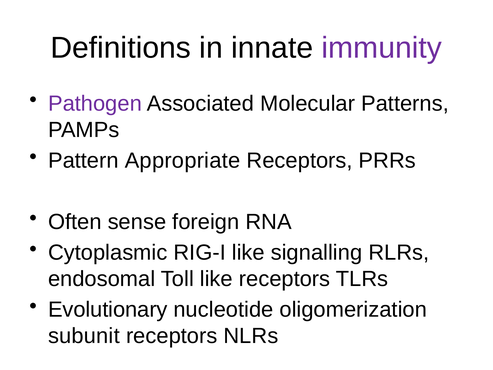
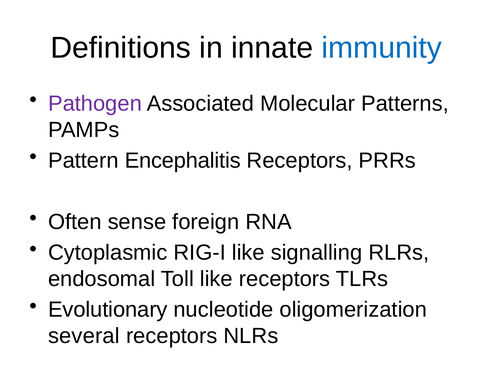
immunity colour: purple -> blue
Appropriate: Appropriate -> Encephalitis
subunit: subunit -> several
